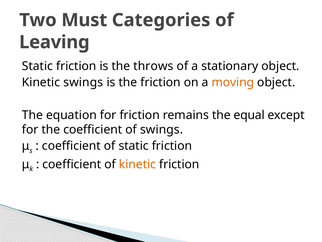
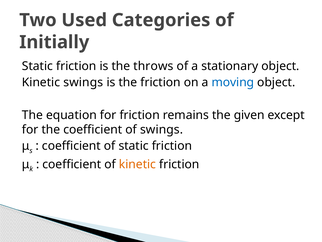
Must: Must -> Used
Leaving: Leaving -> Initially
moving colour: orange -> blue
equal: equal -> given
